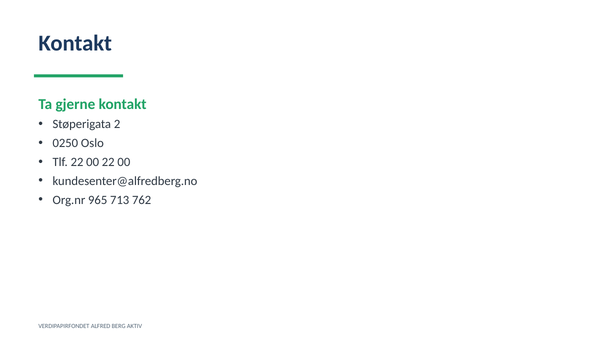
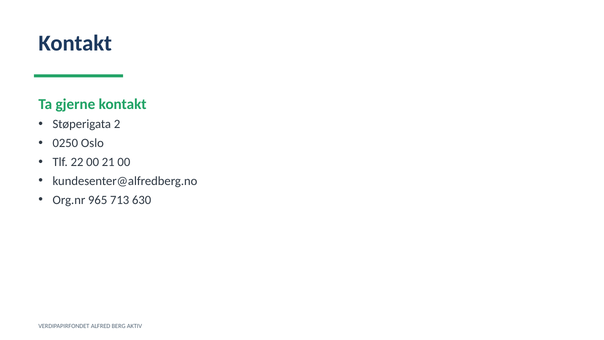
00 22: 22 -> 21
762: 762 -> 630
